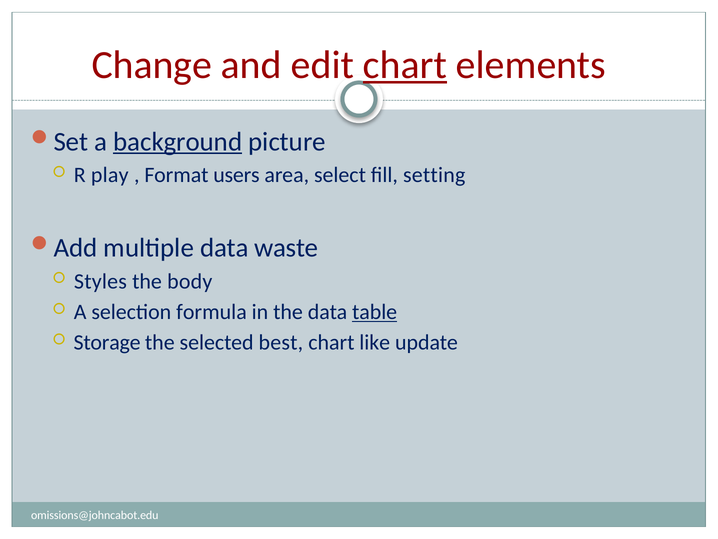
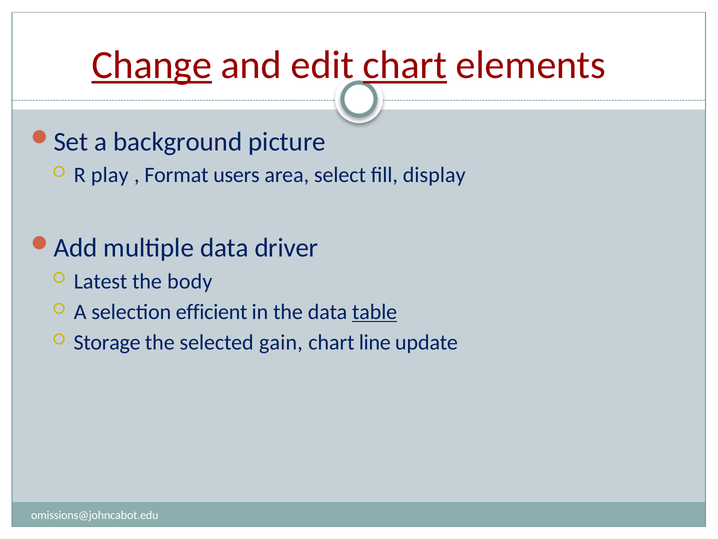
Change underline: none -> present
background underline: present -> none
setting: setting -> display
waste: waste -> driver
Styles: Styles -> Latest
formula: formula -> efficient
best: best -> gain
like: like -> line
